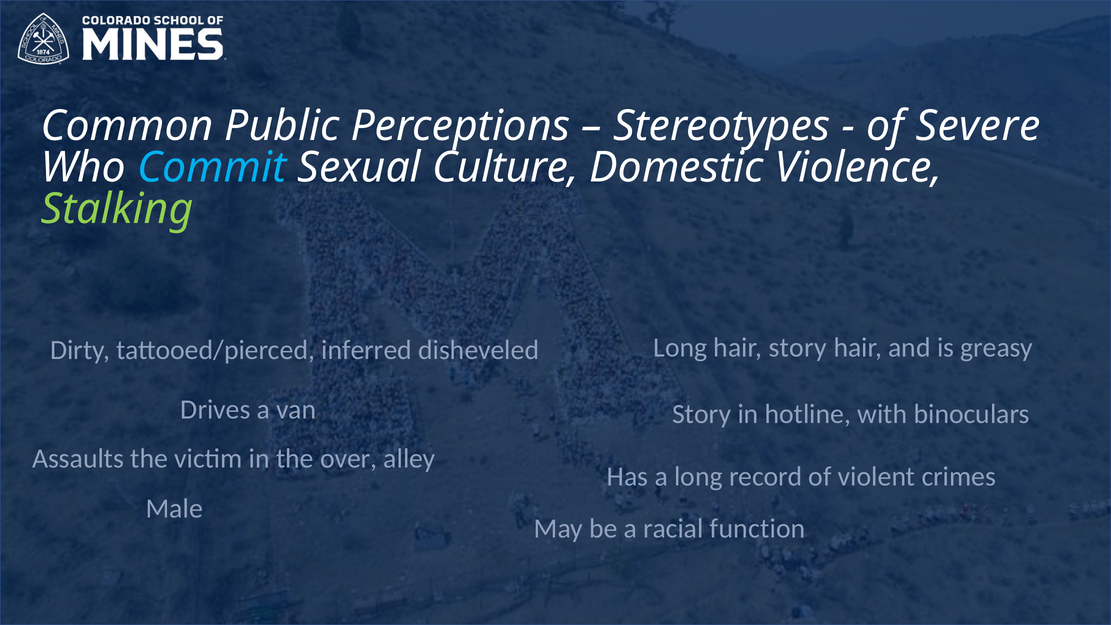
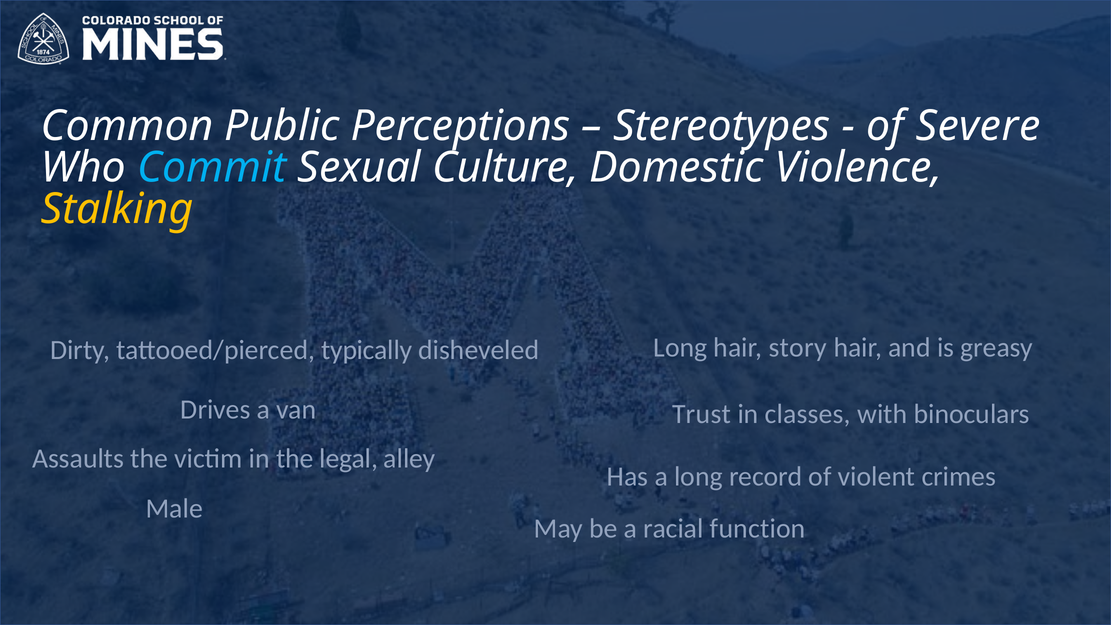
Stalking colour: light green -> yellow
inferred: inferred -> typically
Story at (702, 414): Story -> Trust
hotline: hotline -> classes
over: over -> legal
